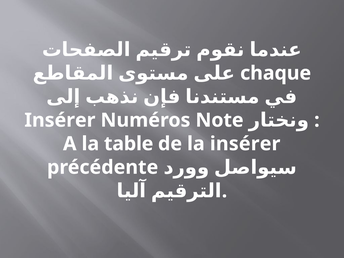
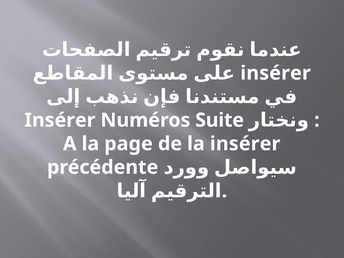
chaque at (276, 73): chaque -> insérer
Note: Note -> Suite
table: table -> page
